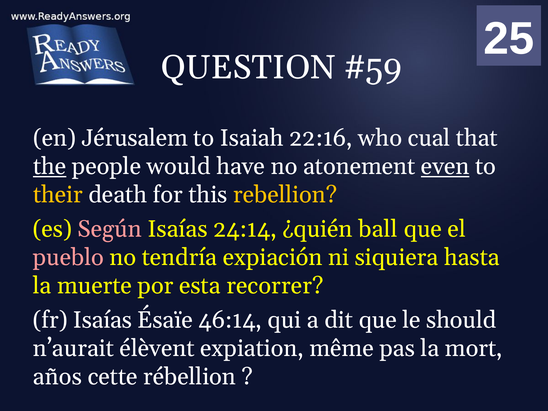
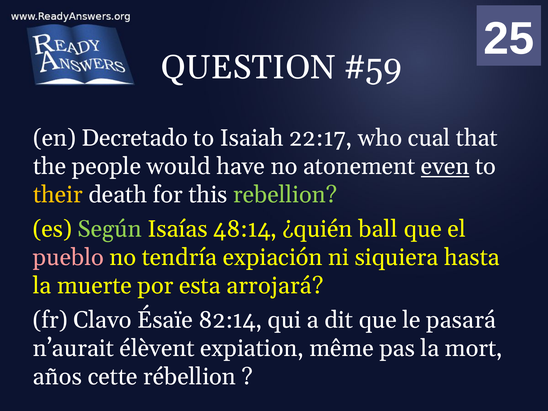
Jérusalem: Jérusalem -> Decretado
22:16: 22:16 -> 22:17
the underline: present -> none
rebellion colour: yellow -> light green
Según colour: pink -> light green
24:14: 24:14 -> 48:14
recorrer: recorrer -> arrojará
fr Isaías: Isaías -> Clavo
46:14: 46:14 -> 82:14
should: should -> pasará
